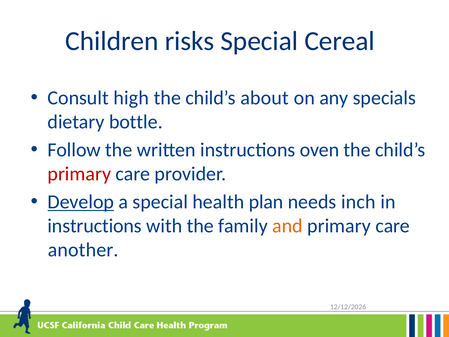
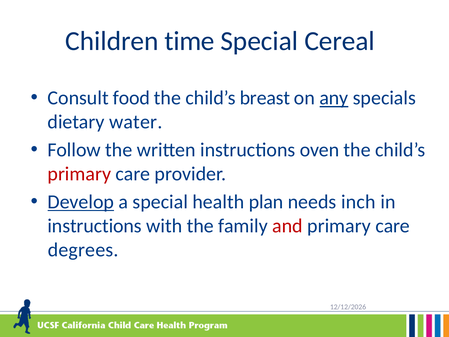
risks: risks -> time
high: high -> food
about: about -> breast
any underline: none -> present
bottle: bottle -> water
and colour: orange -> red
another: another -> degrees
